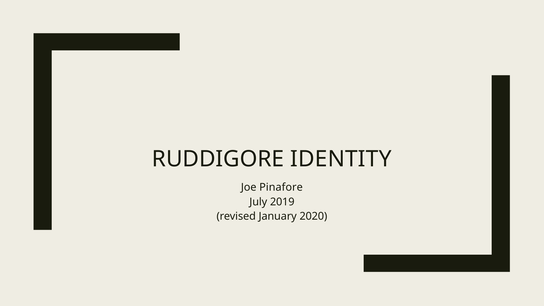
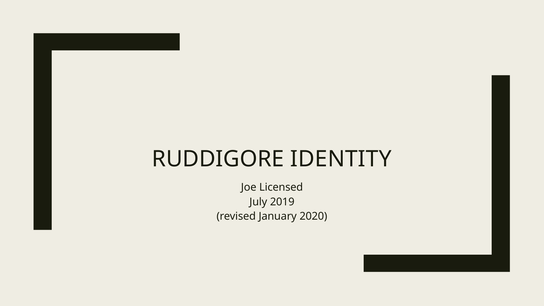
Pinafore: Pinafore -> Licensed
